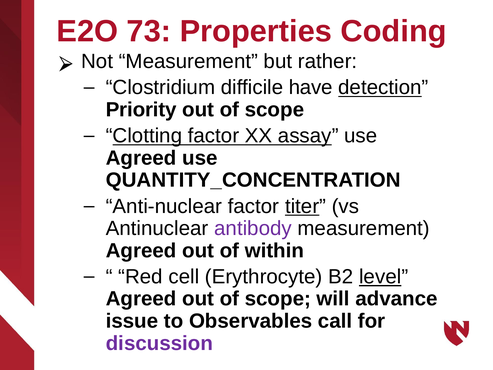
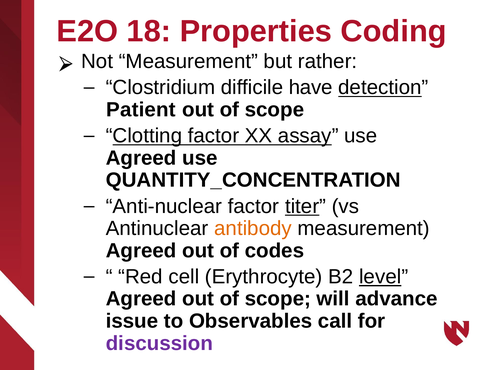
73: 73 -> 18
Priority: Priority -> Patient
antibody colour: purple -> orange
within: within -> codes
